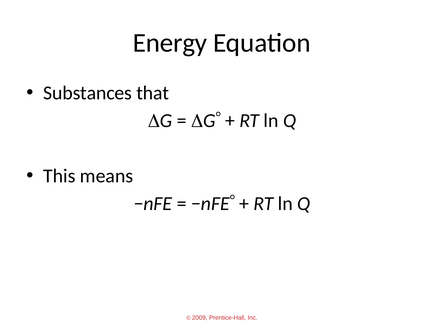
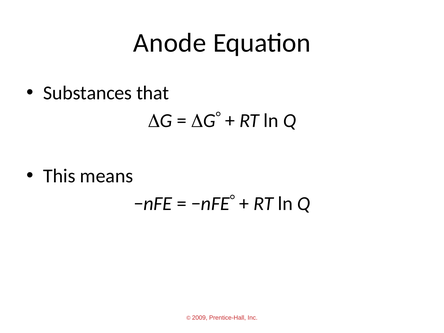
Energy: Energy -> Anode
